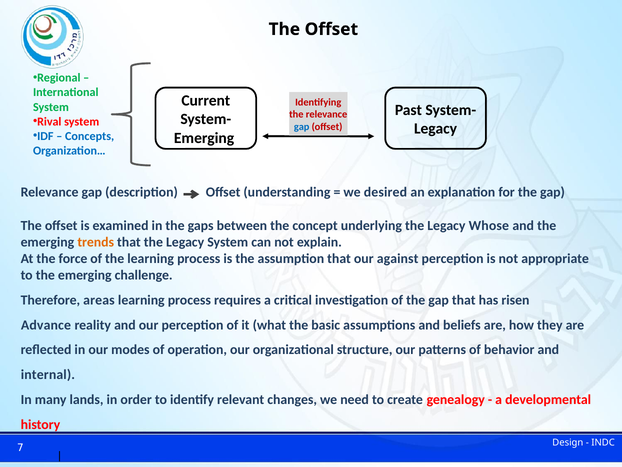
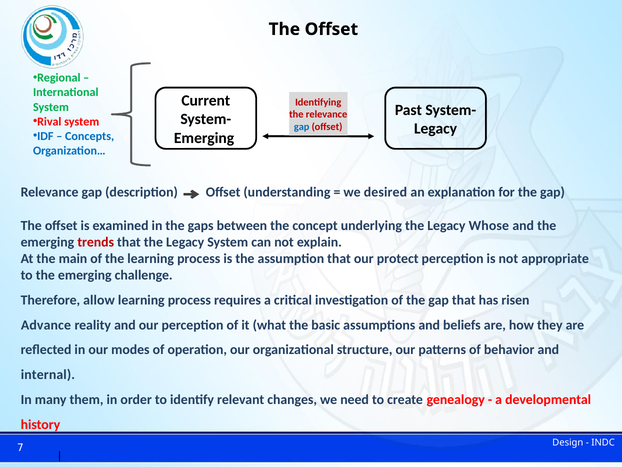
trends colour: orange -> red
force: force -> main
against: against -> protect
areas: areas -> allow
lands: lands -> them
